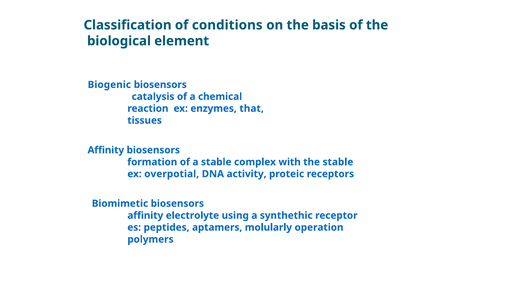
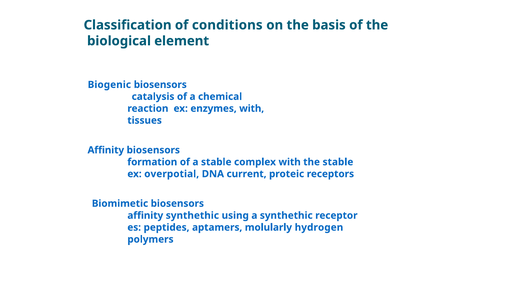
enzymes that: that -> with
activity: activity -> current
affinity electrolyte: electrolyte -> synthethic
operation: operation -> hydrogen
